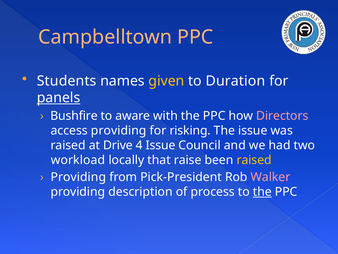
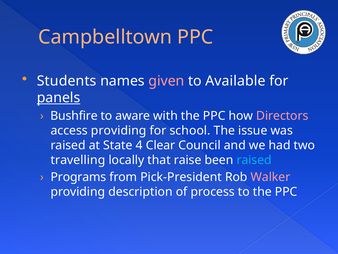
given colour: yellow -> pink
Duration: Duration -> Available
risking: risking -> school
Drive: Drive -> State
4 Issue: Issue -> Clear
workload: workload -> travelling
raised at (254, 160) colour: yellow -> light blue
Providing at (78, 177): Providing -> Programs
the at (262, 192) underline: present -> none
